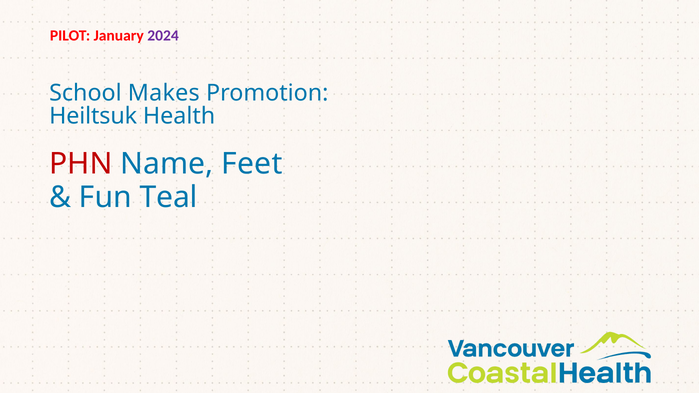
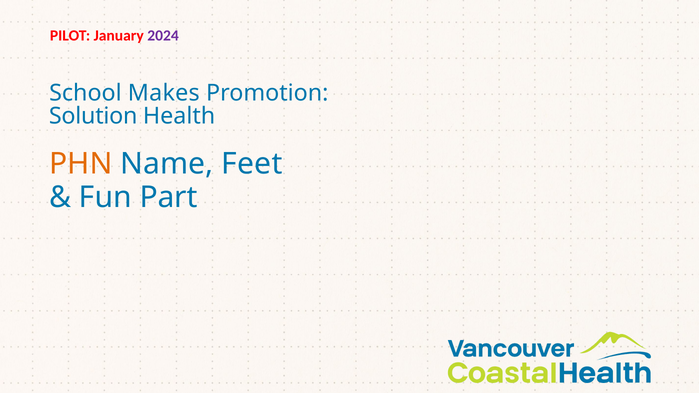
Heiltsuk: Heiltsuk -> Solution
PHN colour: red -> orange
Teal: Teal -> Part
